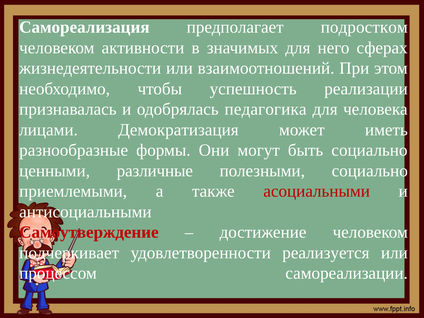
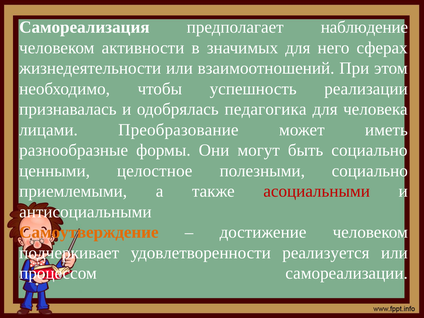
подростком: подростком -> наблюдение
Демократизация: Демократизация -> Преобразование
различные: различные -> целостное
Самоутверждение colour: red -> orange
